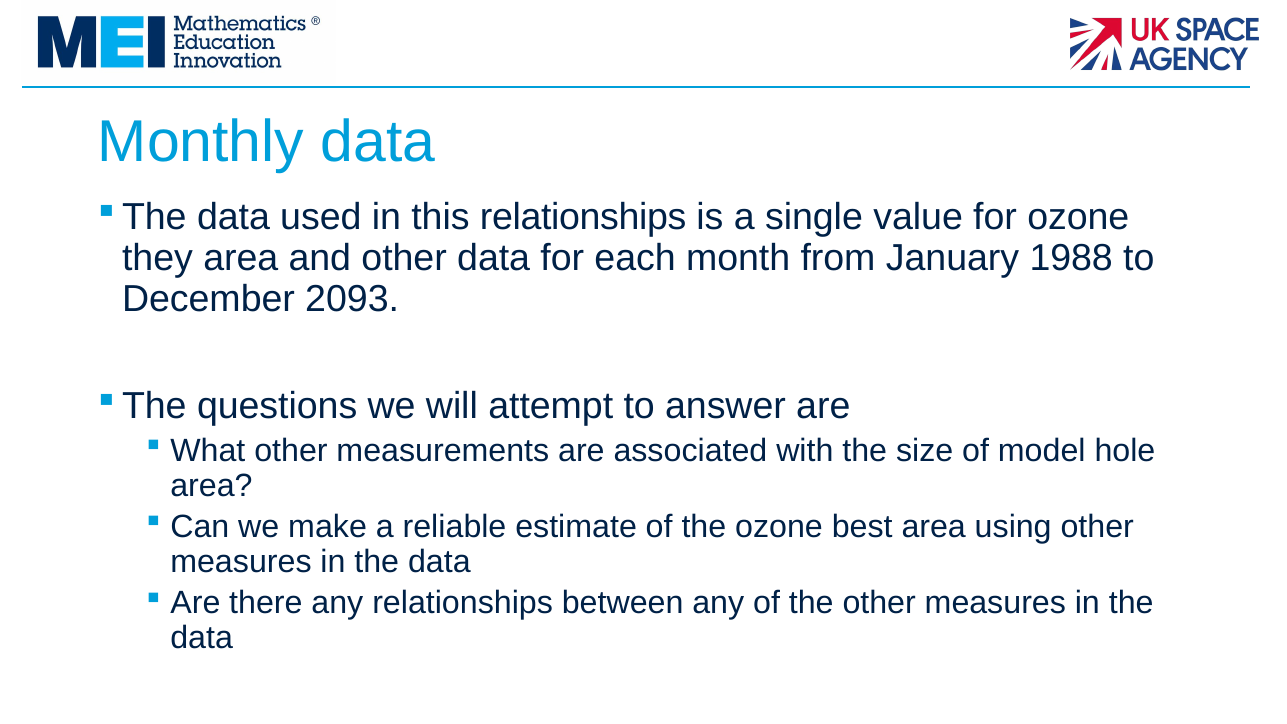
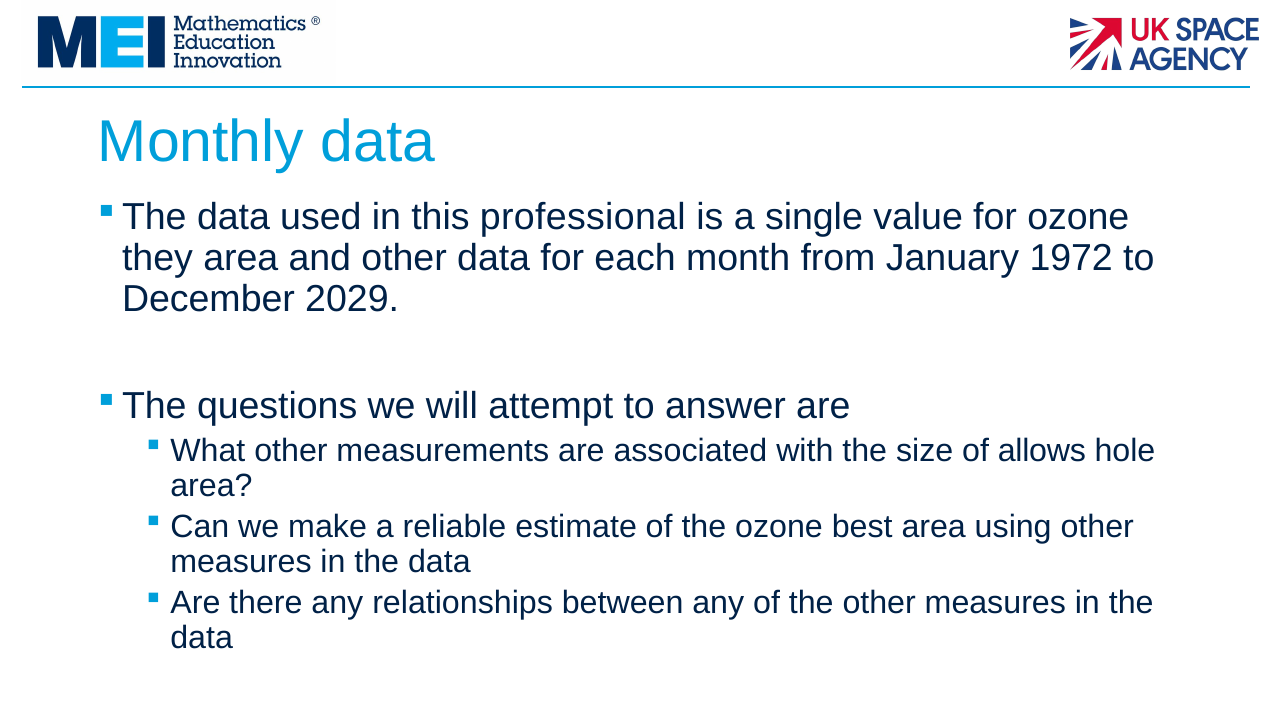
this relationships: relationships -> professional
1988: 1988 -> 1972
2093: 2093 -> 2029
model: model -> allows
